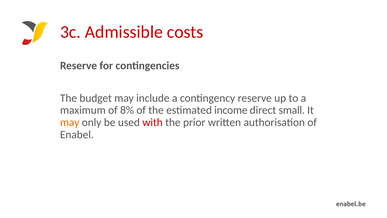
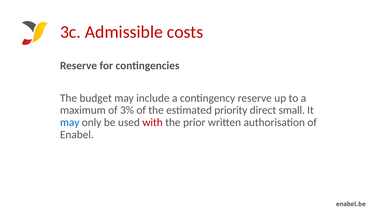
8%: 8% -> 3%
income: income -> priority
may at (70, 122) colour: orange -> blue
